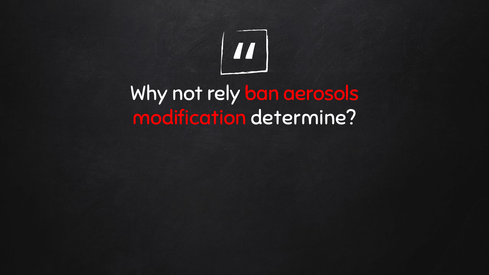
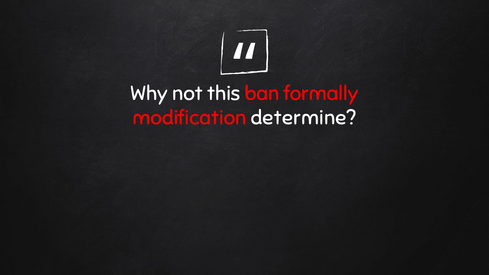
rely: rely -> this
aerosols: aerosols -> formally
